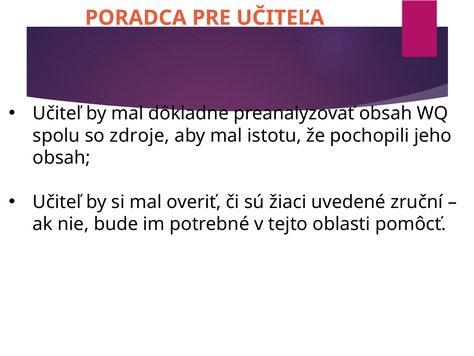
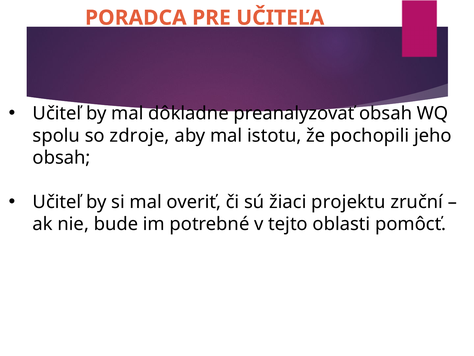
uvedené: uvedené -> projektu
